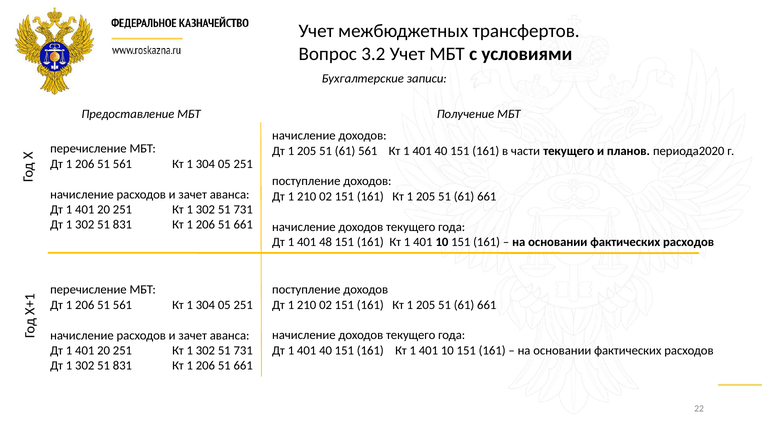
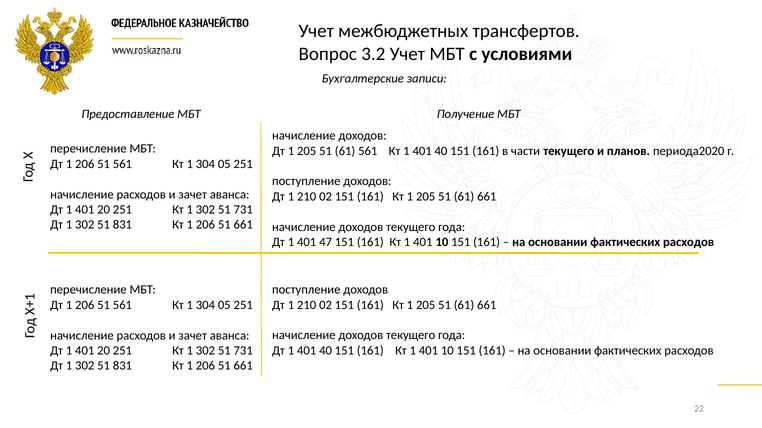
48: 48 -> 47
